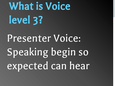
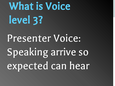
begin: begin -> arrive
